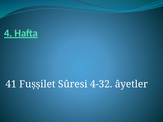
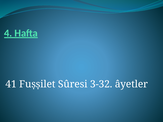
4-32: 4-32 -> 3-32
